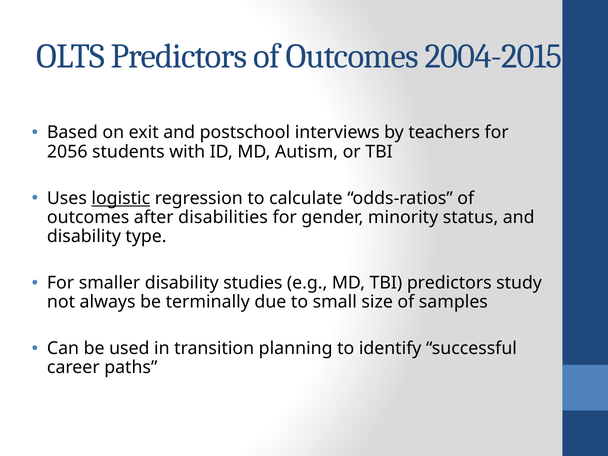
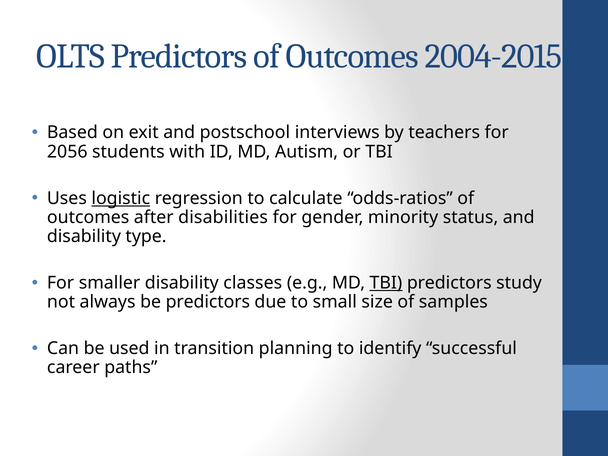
studies: studies -> classes
TBI at (386, 283) underline: none -> present
be terminally: terminally -> predictors
